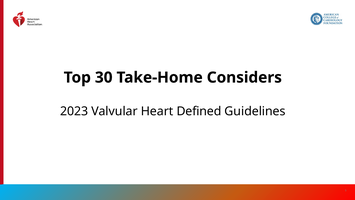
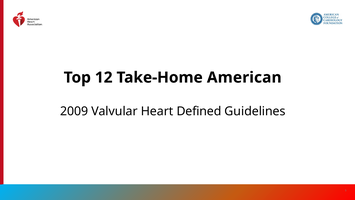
30: 30 -> 12
Considers: Considers -> American
2023: 2023 -> 2009
